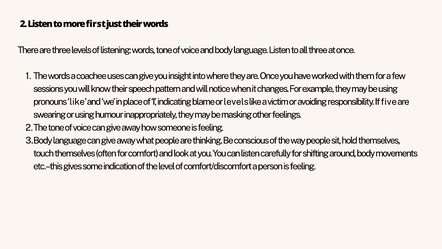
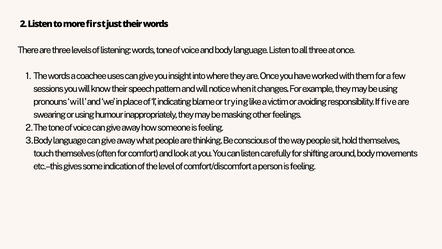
pronouns like: like -> will
or levels: levels -> trying
